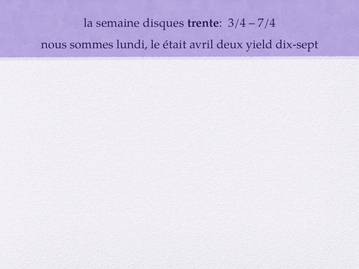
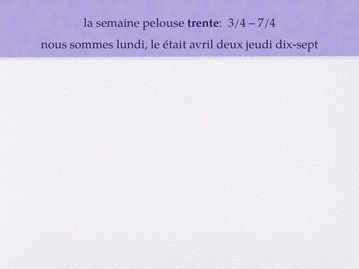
disques: disques -> pelouse
yield: yield -> jeudi
